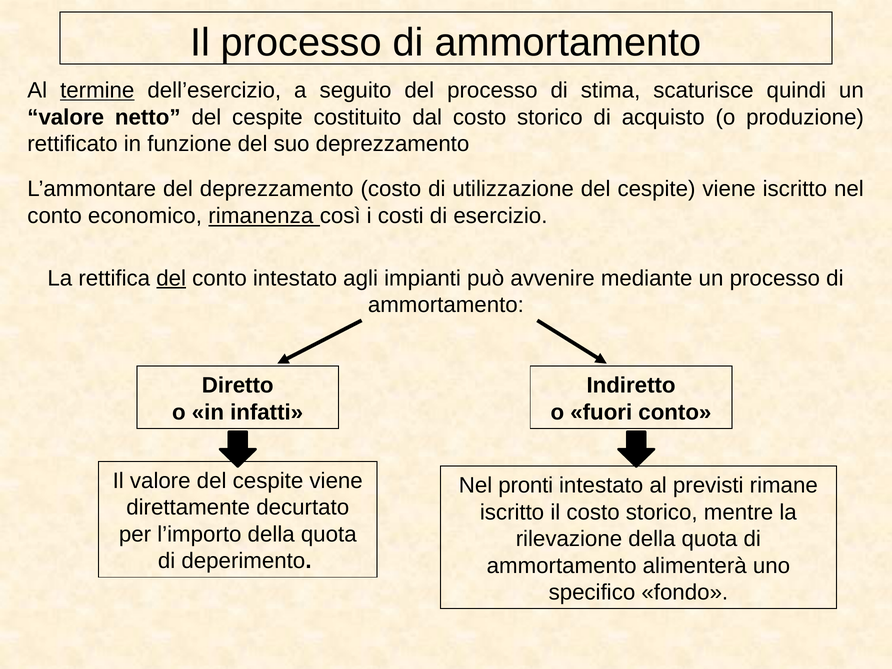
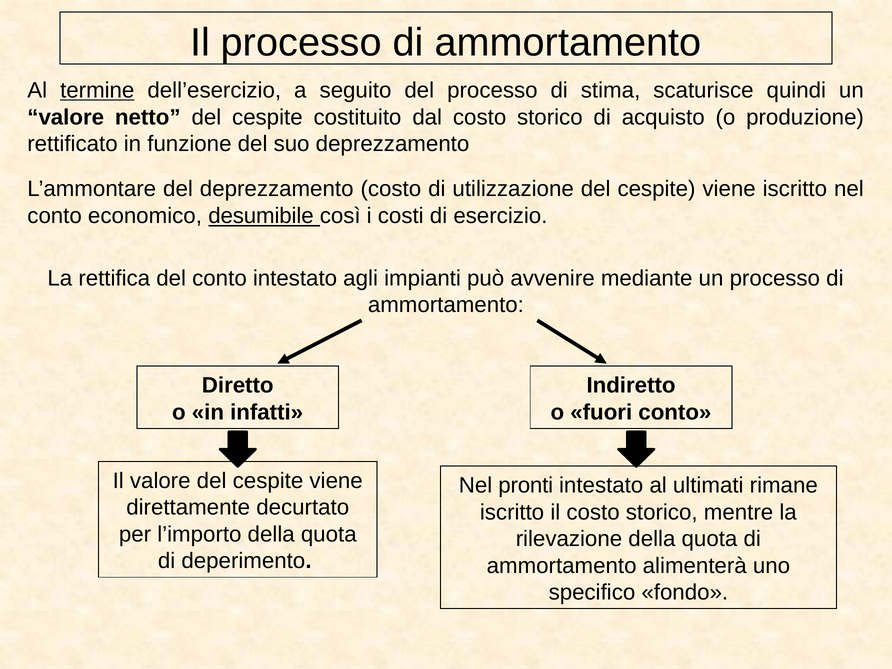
rimanenza: rimanenza -> desumibile
del at (171, 278) underline: present -> none
previsti: previsti -> ultimati
